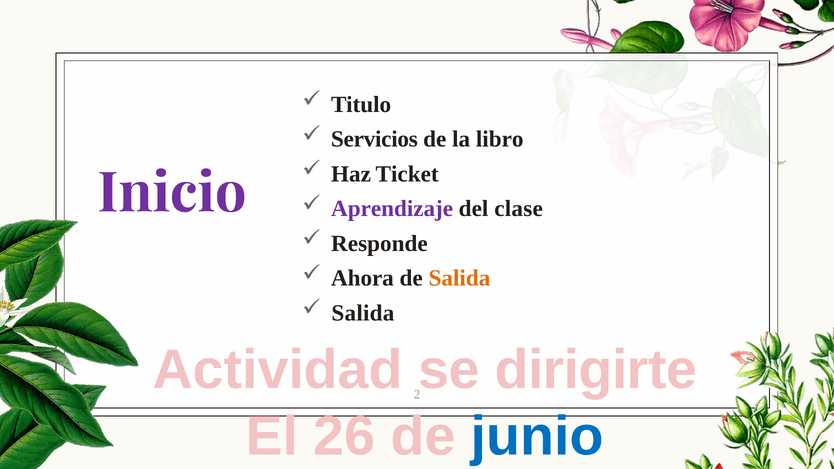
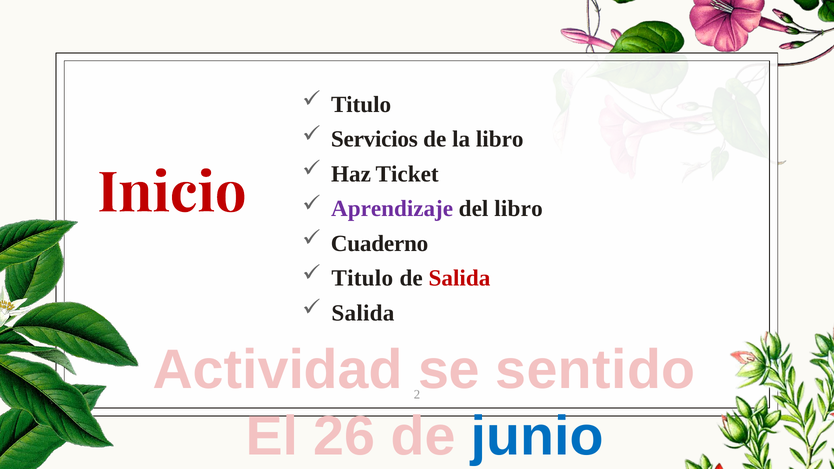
Inicio colour: purple -> red
del clase: clase -> libro
Responde: Responde -> Cuaderno
Ahora at (362, 278): Ahora -> Titulo
Salida at (459, 278) colour: orange -> red
dirigirte: dirigirte -> sentido
